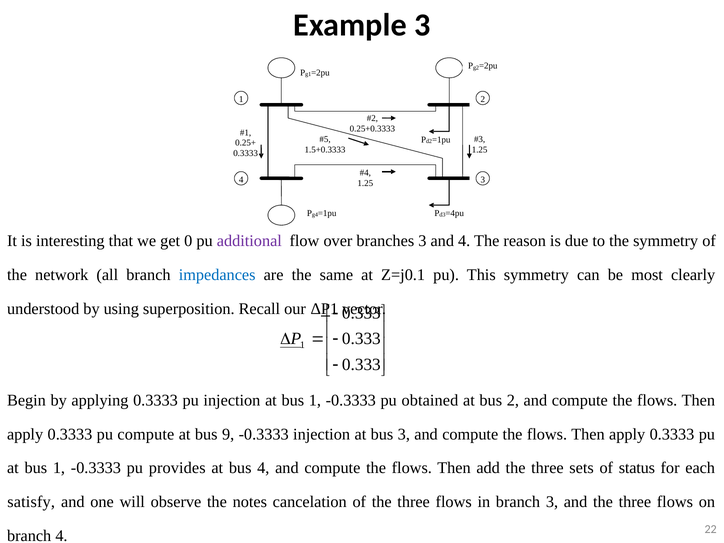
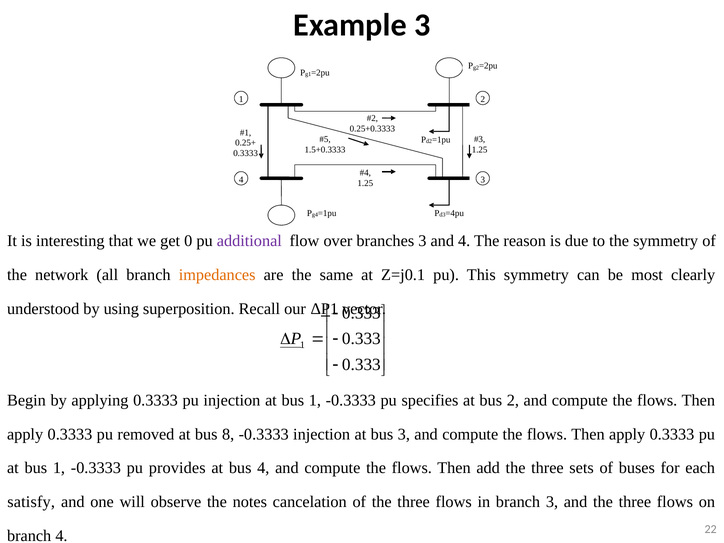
impedances colour: blue -> orange
obtained: obtained -> specifies
pu compute: compute -> removed
9: 9 -> 8
status: status -> buses
